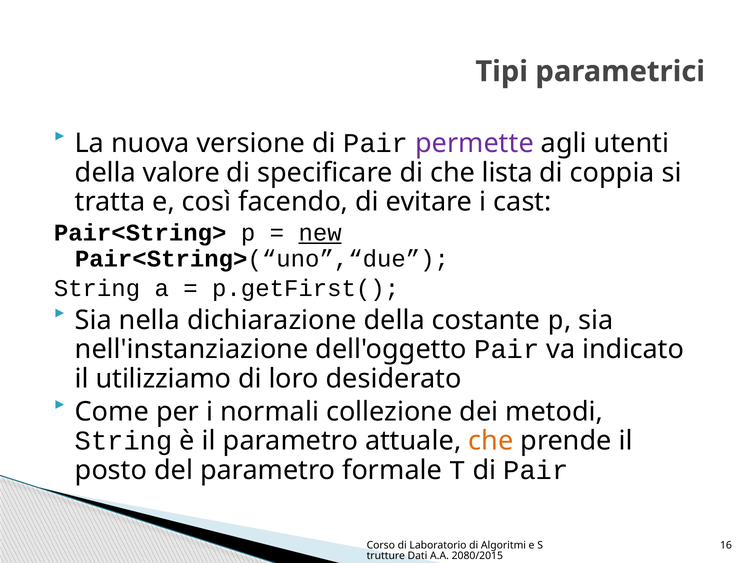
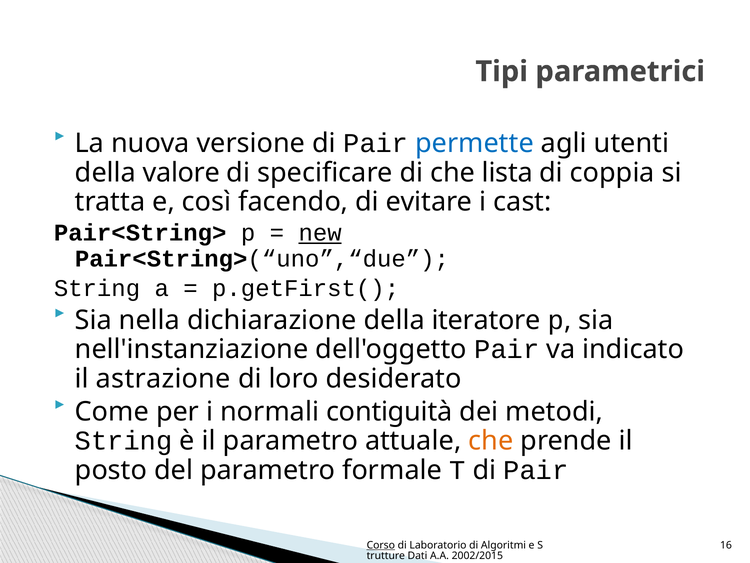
permette colour: purple -> blue
costante: costante -> iteratore
utilizziamo: utilizziamo -> astrazione
collezione: collezione -> contiguità
Corso underline: none -> present
2080/2015: 2080/2015 -> 2002/2015
